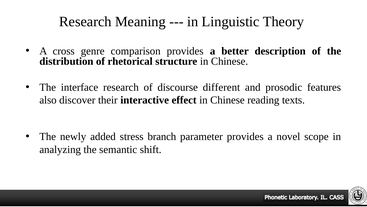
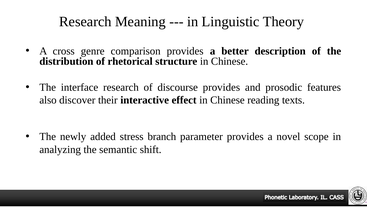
discourse different: different -> provides
